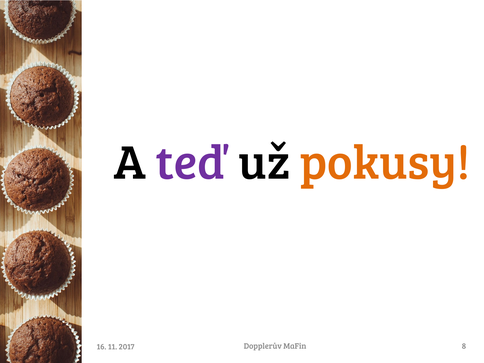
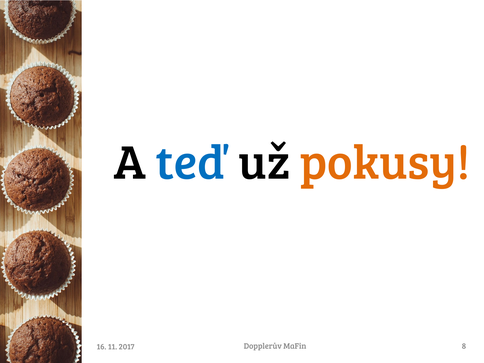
teď colour: purple -> blue
